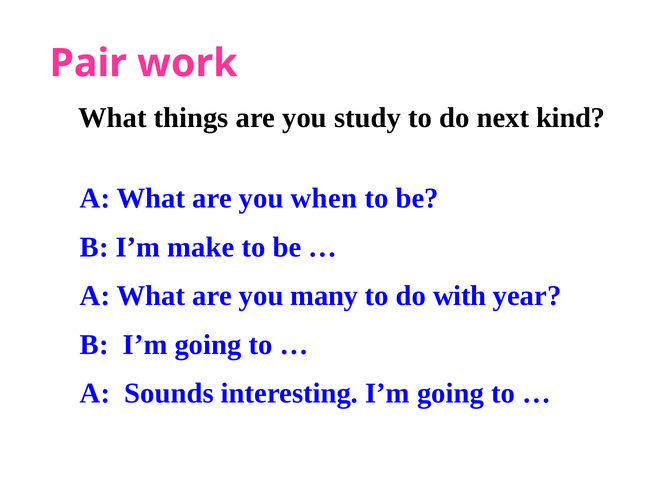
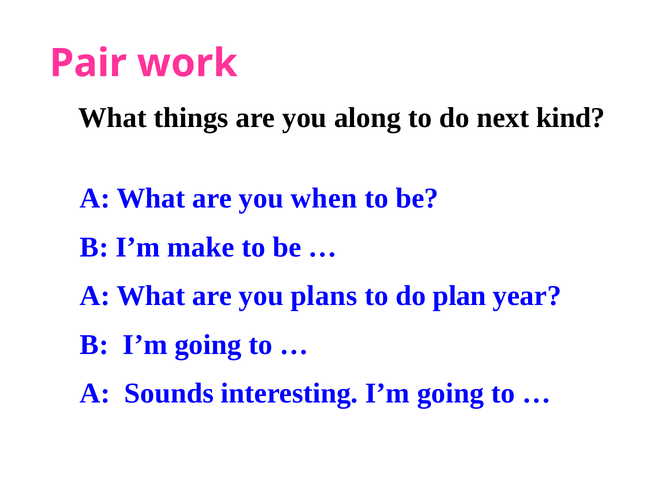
study: study -> along
many: many -> plans
with: with -> plan
